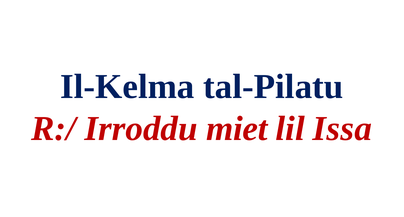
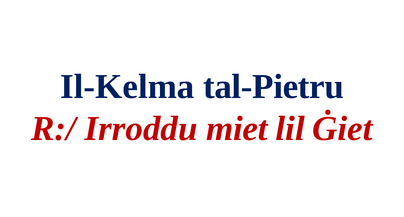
tal-Pilatu: tal-Pilatu -> tal-Pietru
Issa: Issa -> Ġiet
